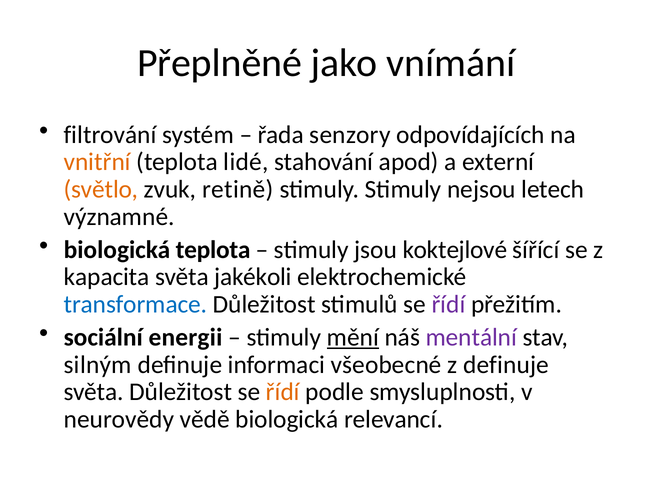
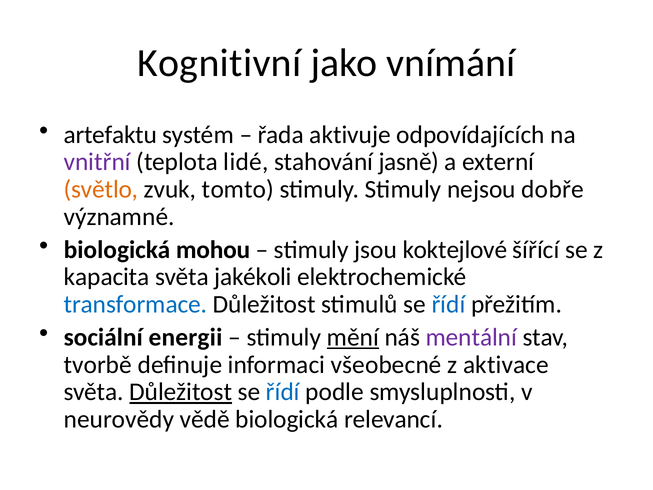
Přeplněné: Přeplněné -> Kognitivní
filtrování: filtrování -> artefaktu
senzory: senzory -> aktivuje
vnitřní colour: orange -> purple
apod: apod -> jasně
retině: retině -> tomto
letech: letech -> dobře
biologická teplota: teplota -> mohou
řídí at (449, 304) colour: purple -> blue
silným: silným -> tvorbě
z definuje: definuje -> aktivace
Důležitost at (181, 392) underline: none -> present
řídí at (283, 392) colour: orange -> blue
